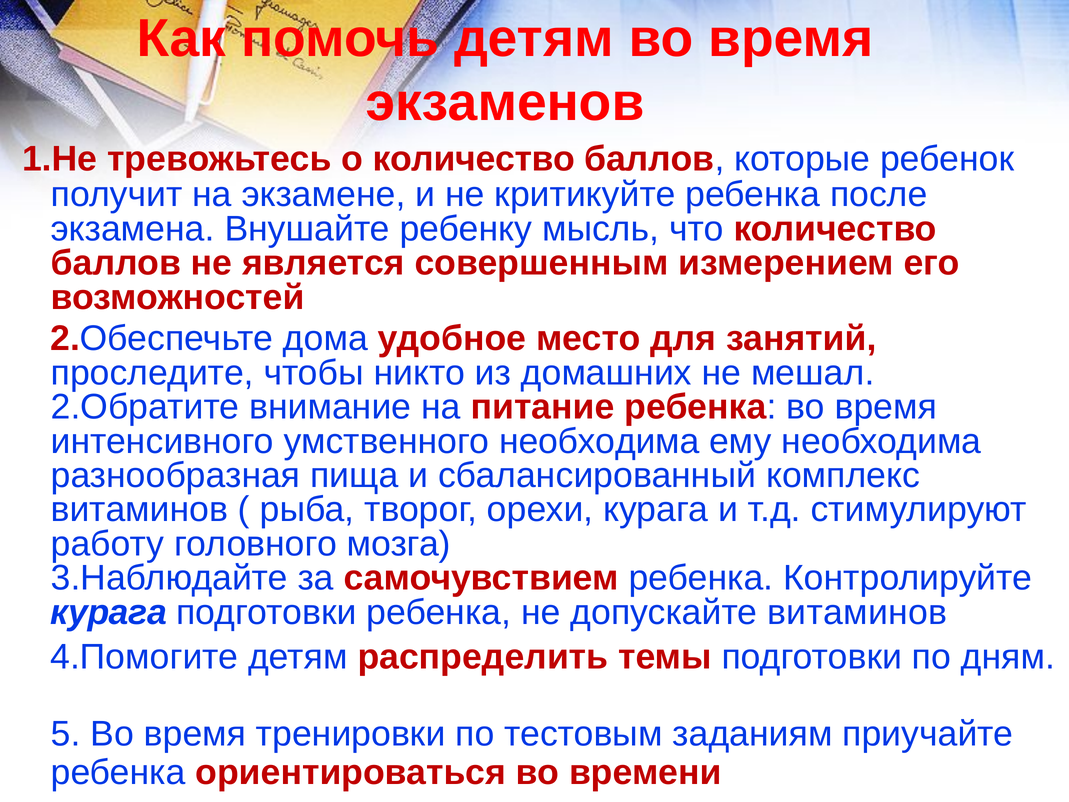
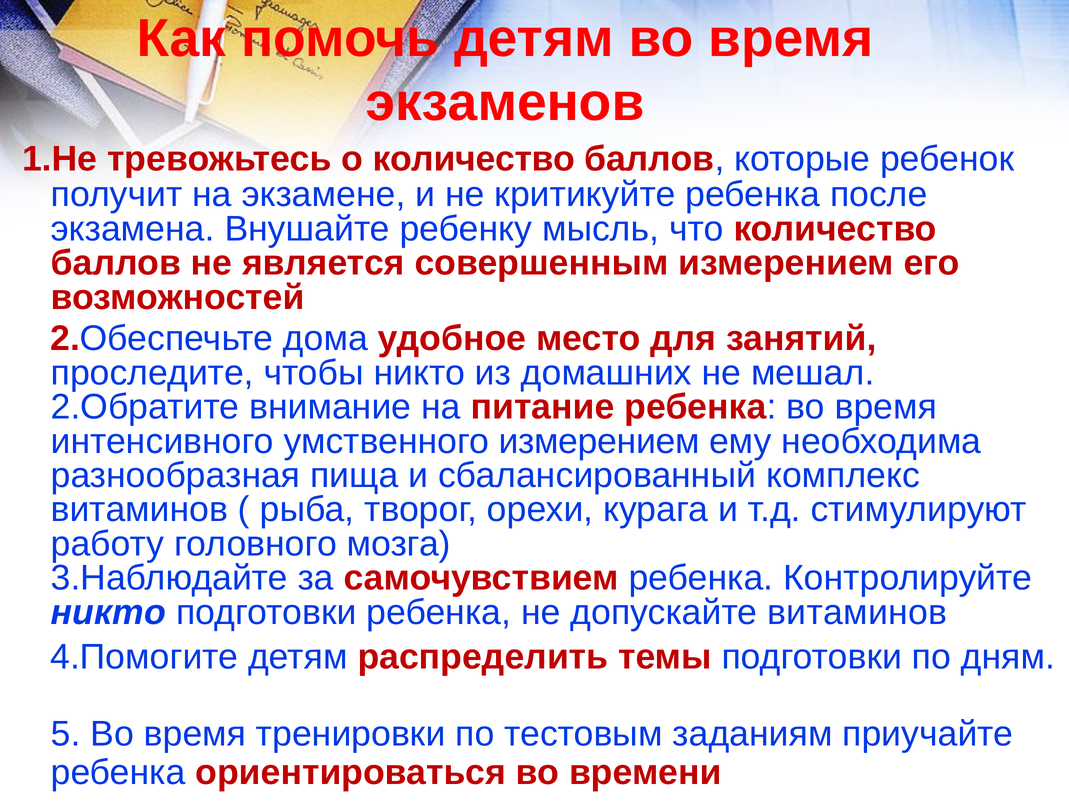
умственного необходима: необходима -> измерением
курага at (109, 612): курага -> никто
